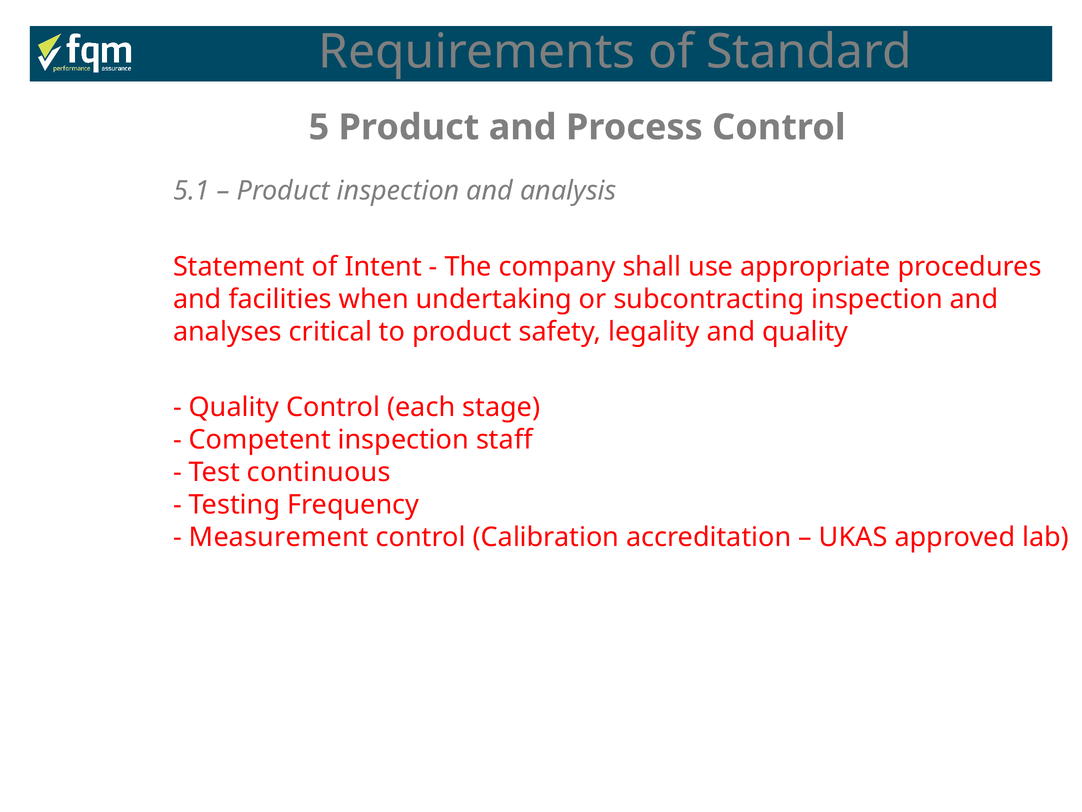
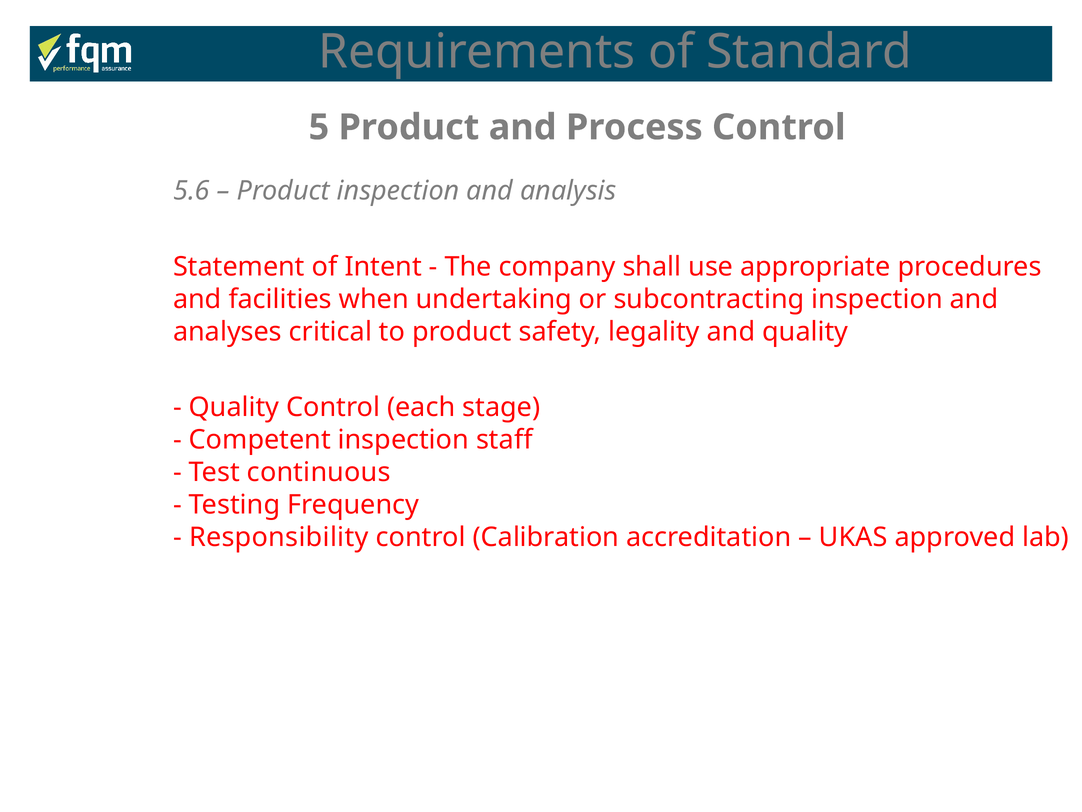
5.1: 5.1 -> 5.6
Measurement: Measurement -> Responsibility
